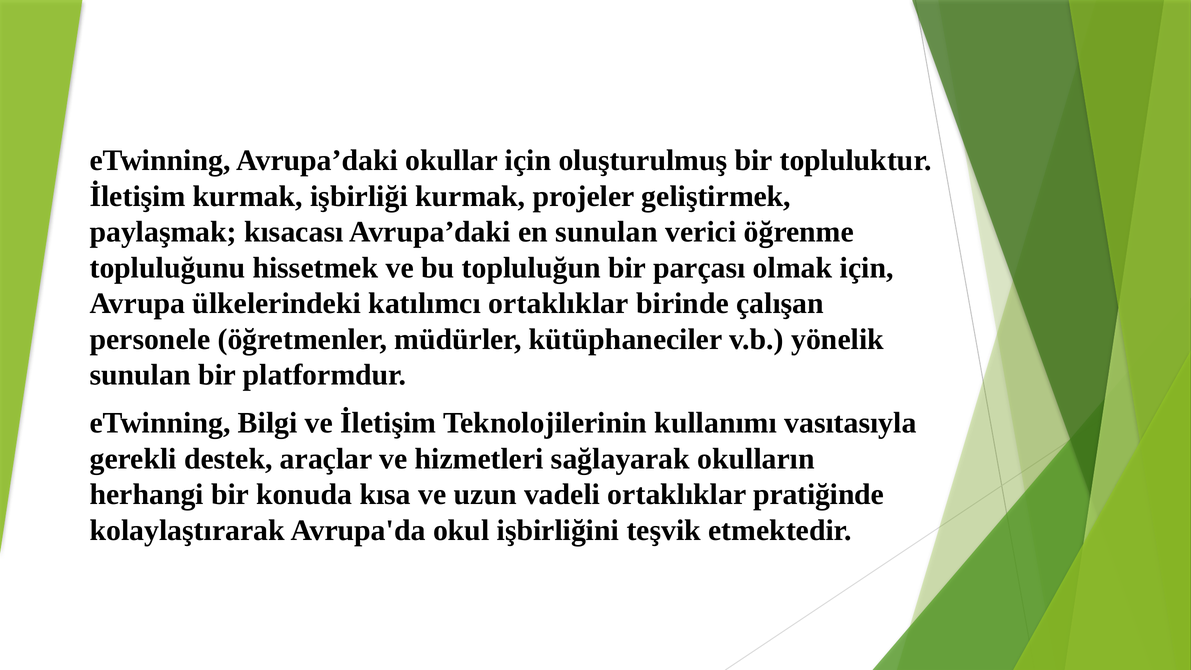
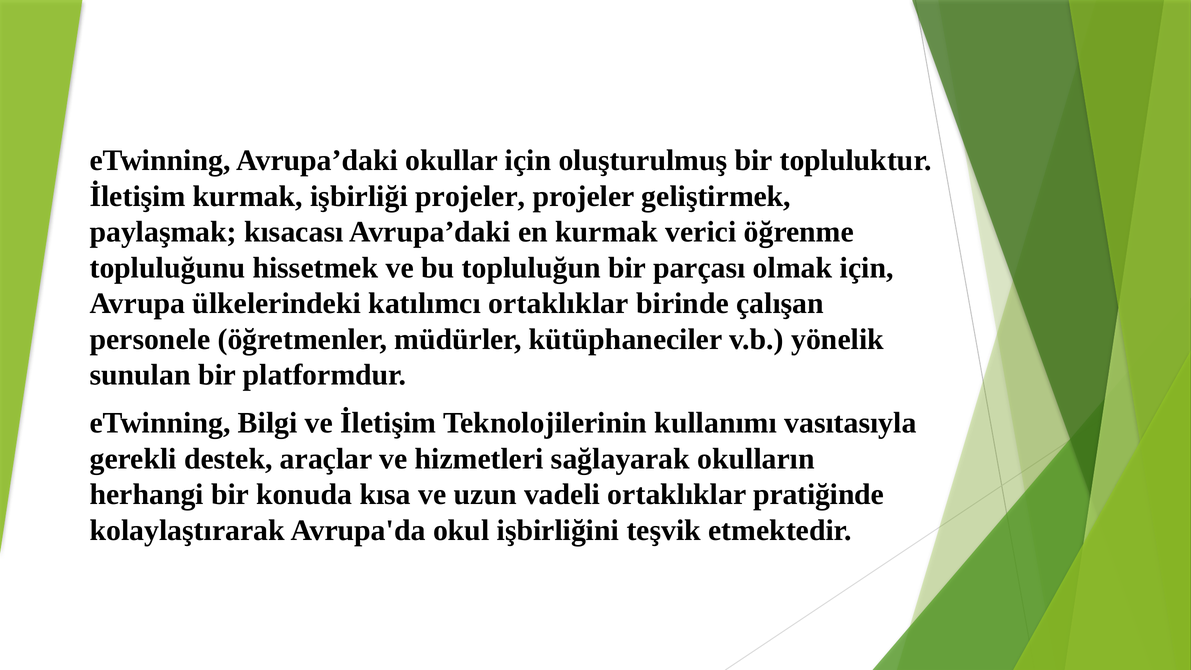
işbirliği kurmak: kurmak -> projeler
en sunulan: sunulan -> kurmak
